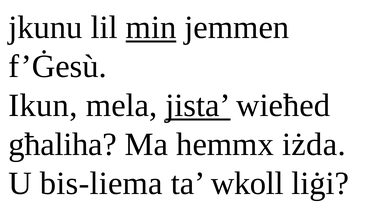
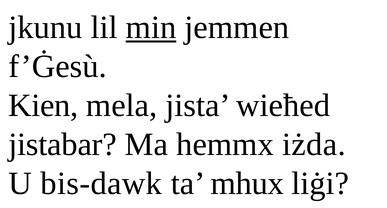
Ikun: Ikun -> Kien
jista underline: present -> none
għaliha: għaliha -> jistabar
bis-liema: bis-liema -> bis-dawk
wkoll: wkoll -> mhux
